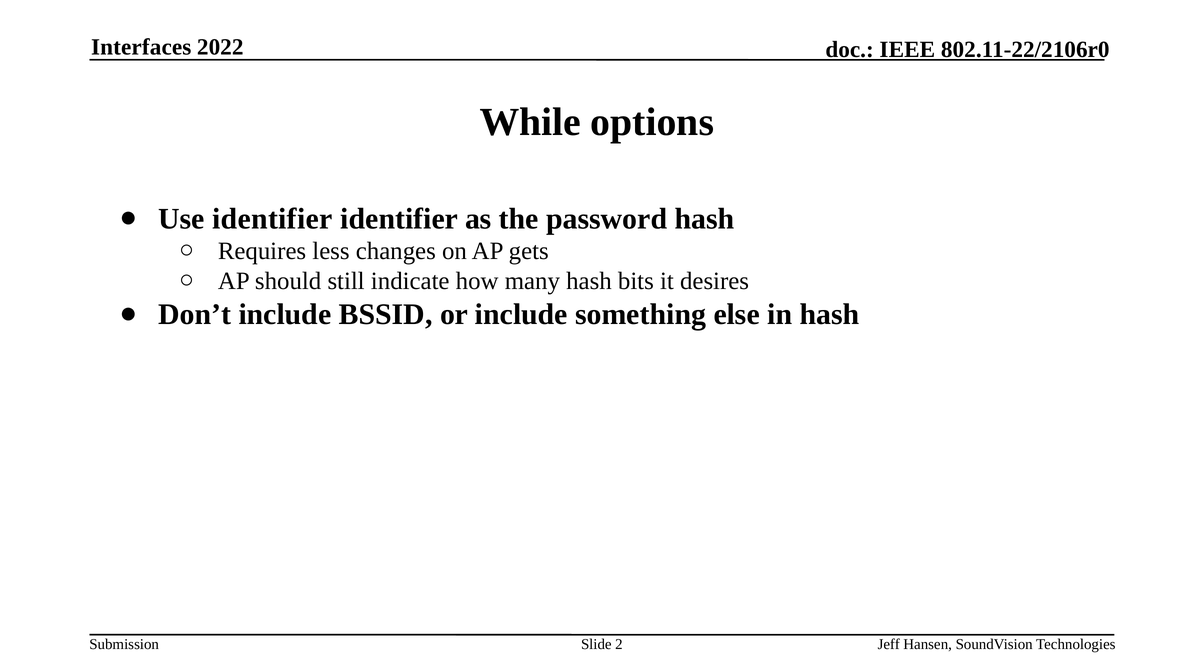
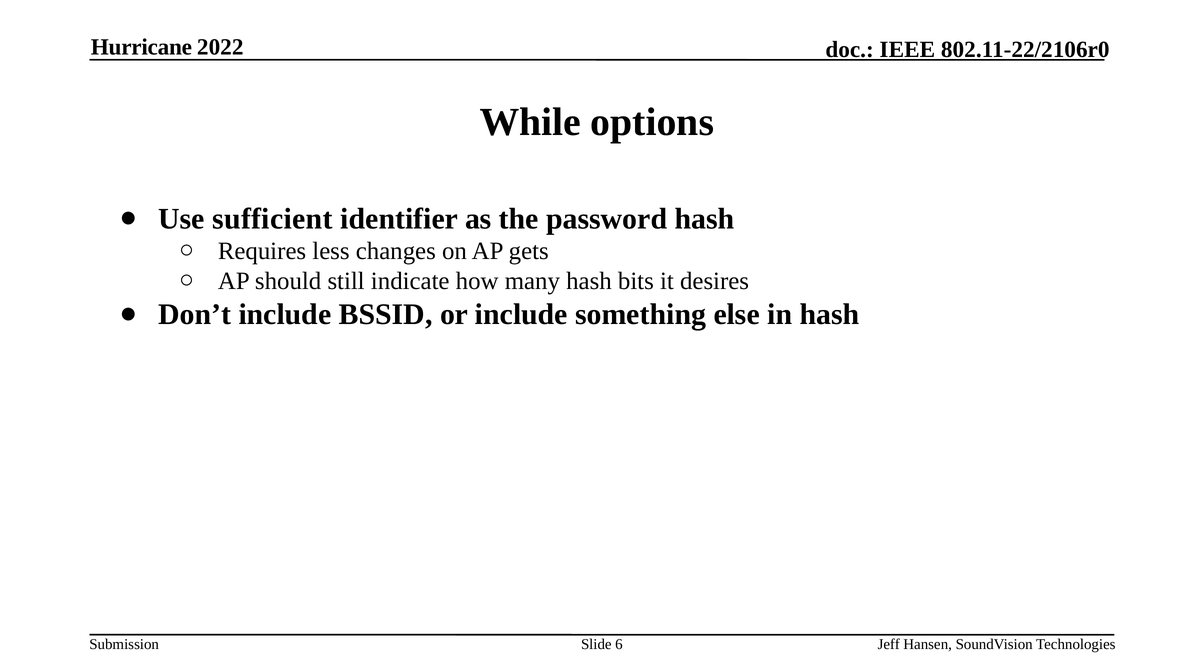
Interfaces: Interfaces -> Hurricane
Use identifier: identifier -> sufficient
2: 2 -> 6
